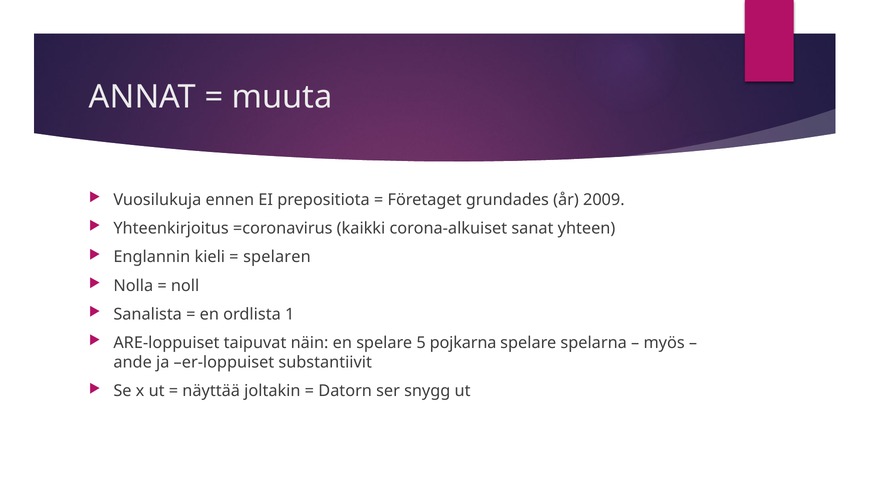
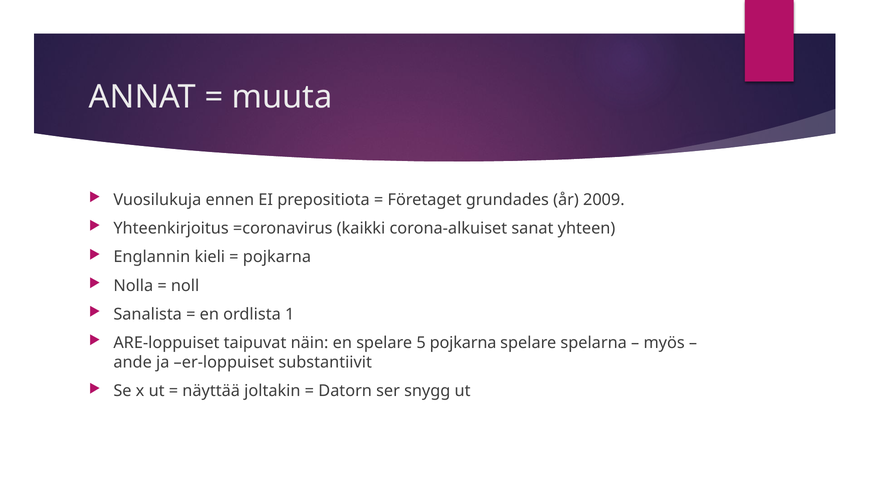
spelaren at (277, 257): spelaren -> pojkarna
